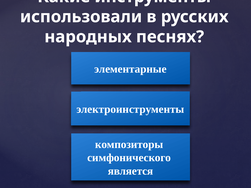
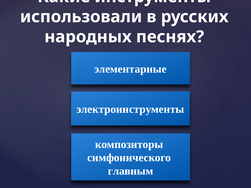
является: является -> главным
